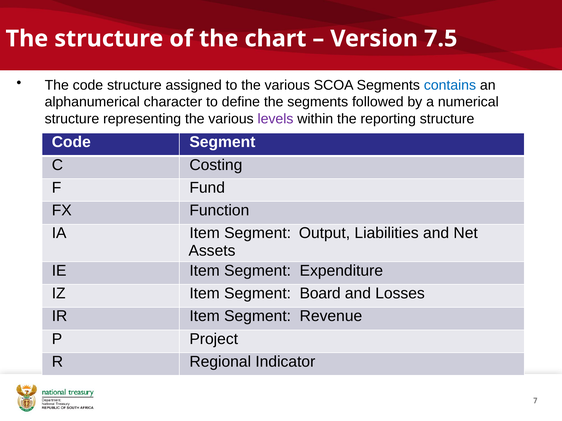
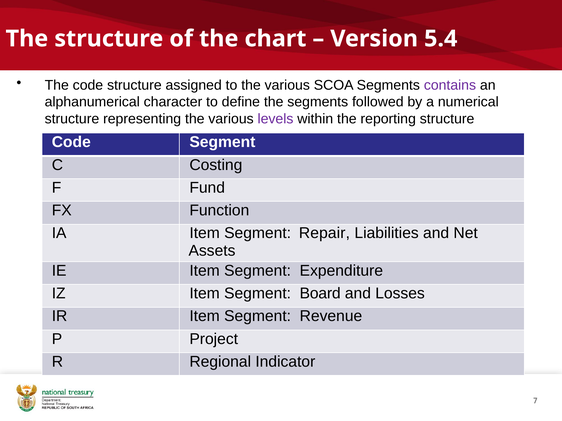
7.5: 7.5 -> 5.4
contains colour: blue -> purple
Output: Output -> Repair
